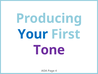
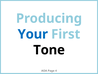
Tone colour: purple -> black
